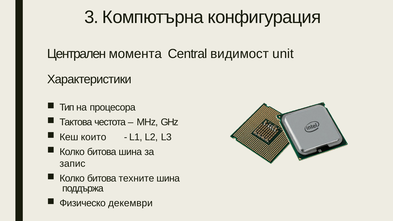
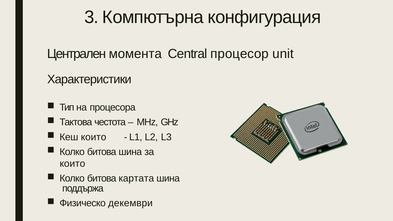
видимост: видимост -> процесор
запис at (72, 164): запис -> които
техните: техните -> картата
